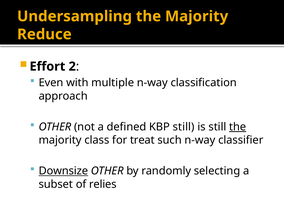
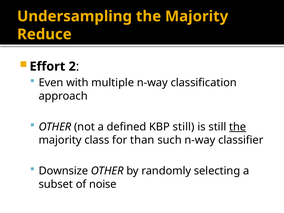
treat: treat -> than
Downsize underline: present -> none
relies: relies -> noise
